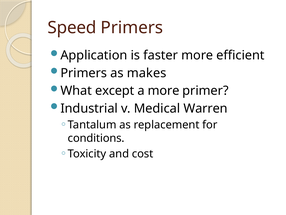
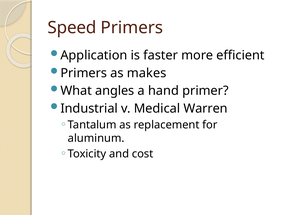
except: except -> angles
a more: more -> hand
conditions: conditions -> aluminum
